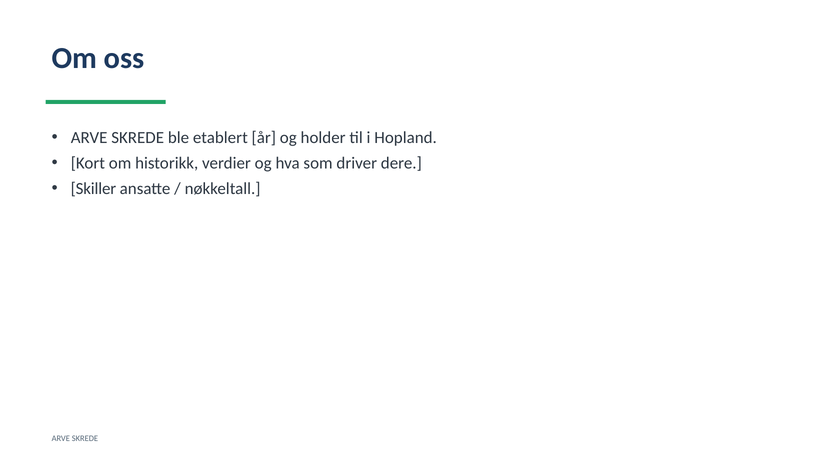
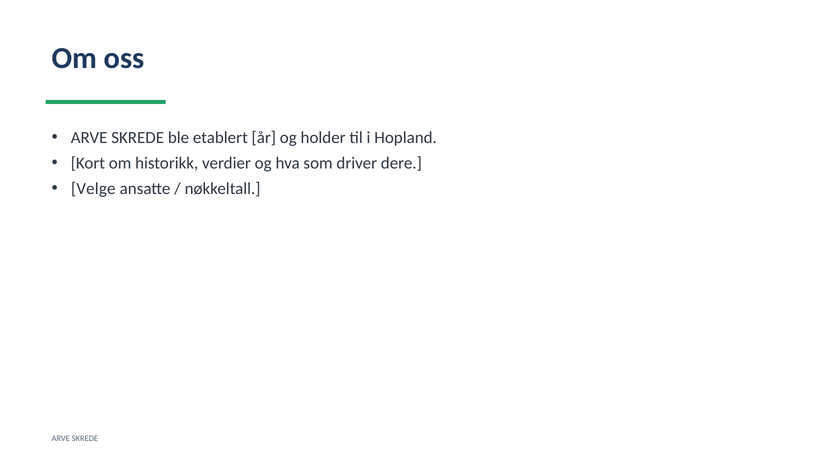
Skiller: Skiller -> Velge
